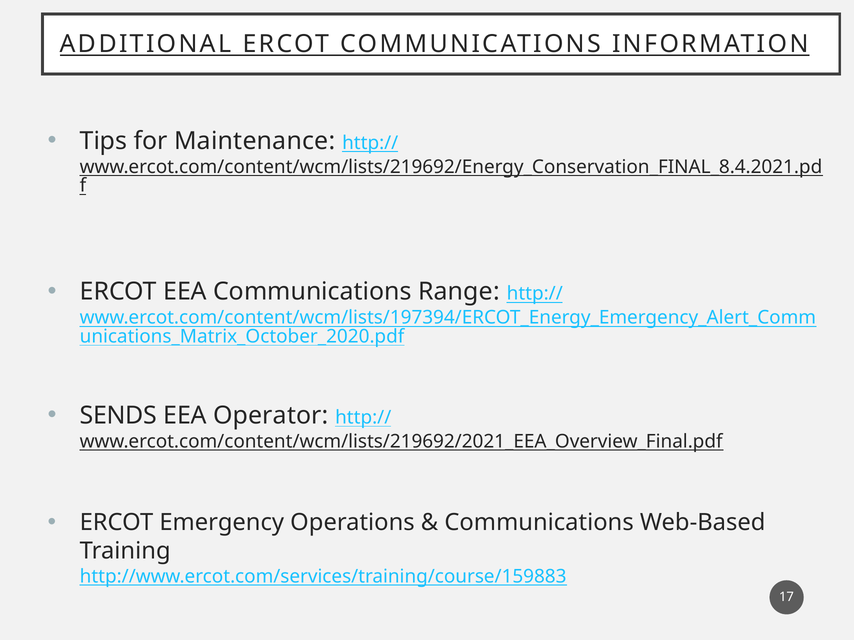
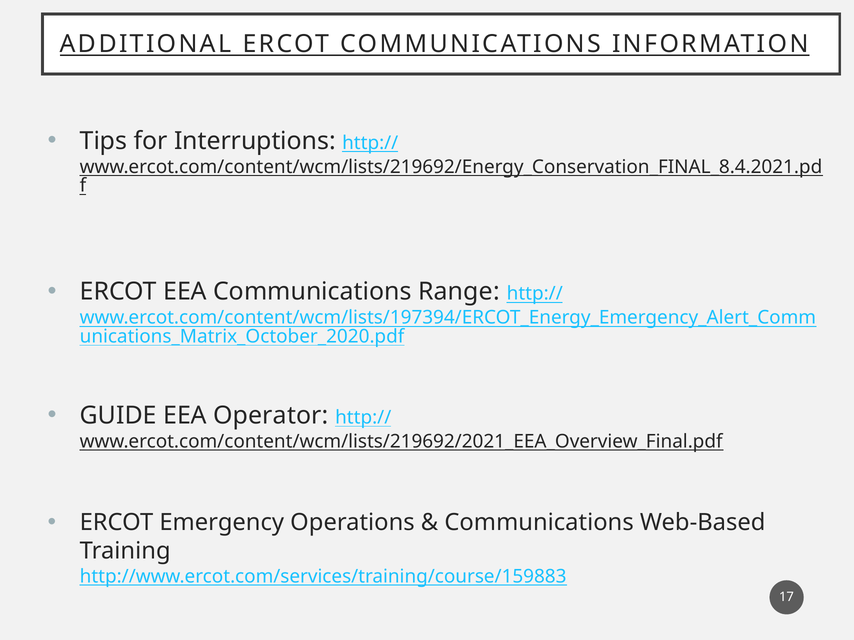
Maintenance: Maintenance -> Interruptions
SENDS: SENDS -> GUIDE
